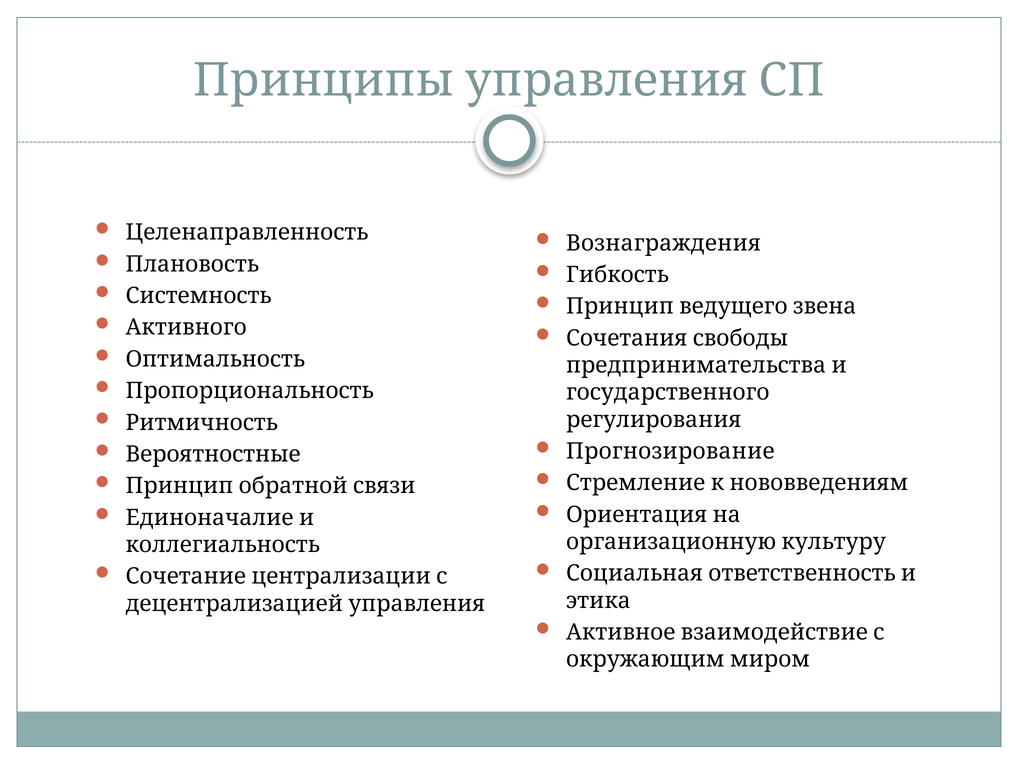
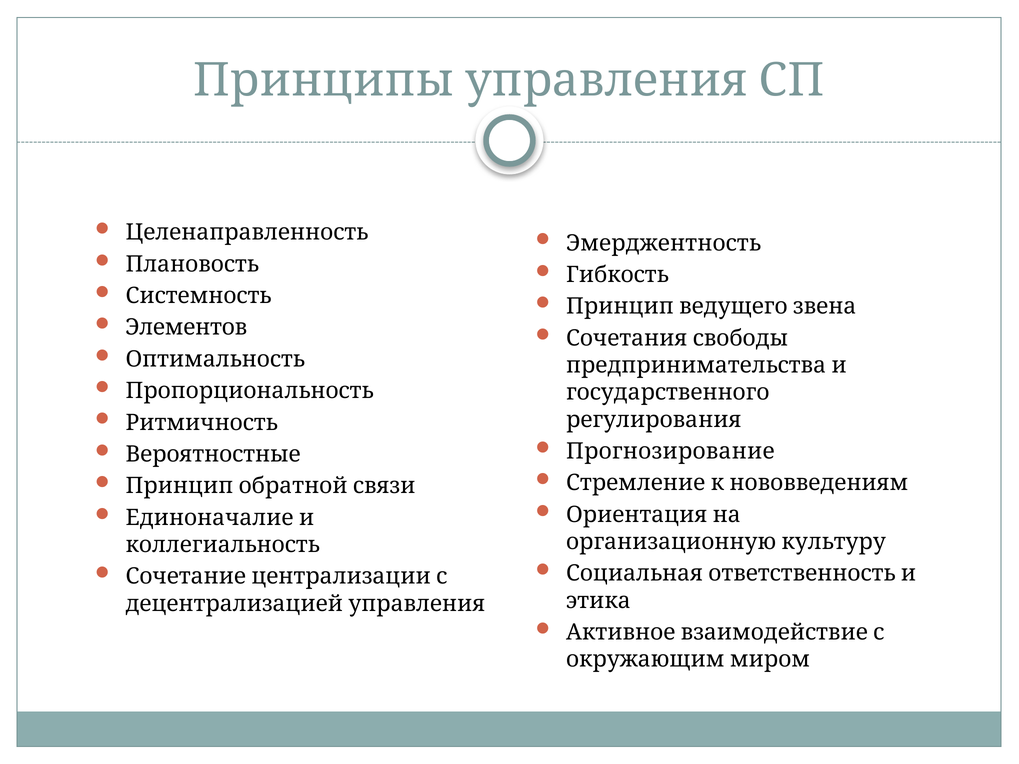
Вознаграждения: Вознаграждения -> Эмерджентность
Активного: Активного -> Элементов
